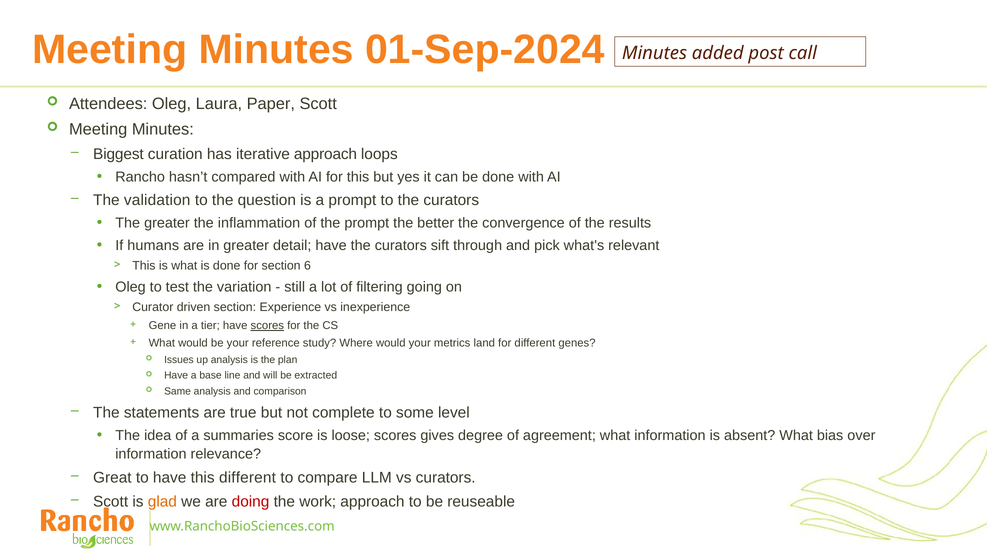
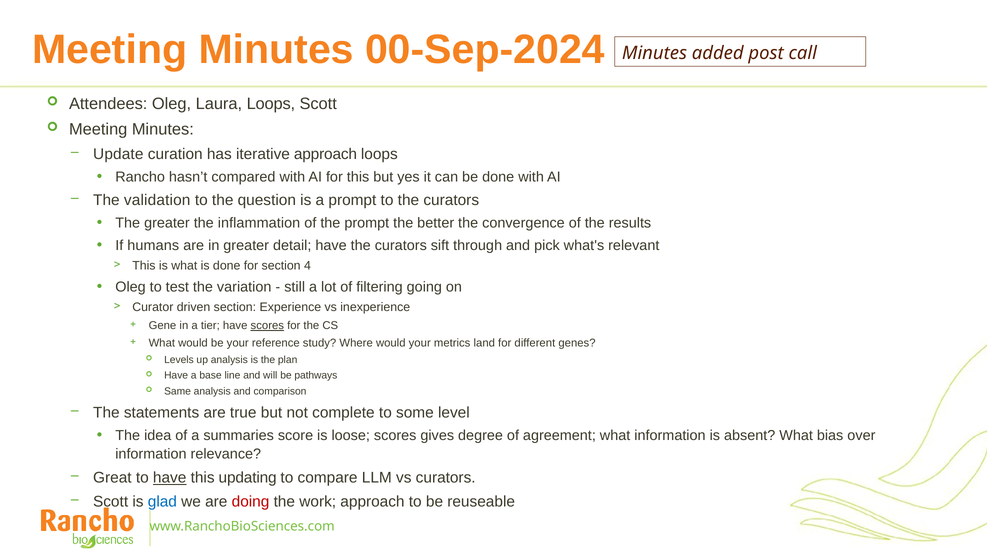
01-Sep-2024: 01-Sep-2024 -> 00-Sep-2024
Laura Paper: Paper -> Loops
Biggest: Biggest -> Update
6: 6 -> 4
Issues: Issues -> Levels
extracted: extracted -> pathways
have at (170, 478) underline: none -> present
this different: different -> updating
glad colour: orange -> blue
